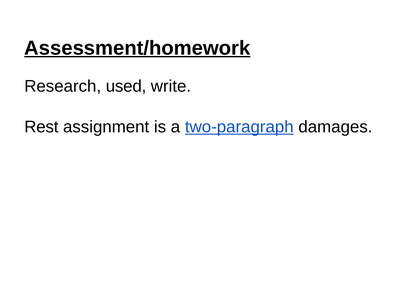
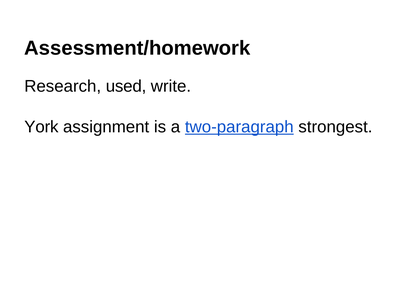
Assessment/homework underline: present -> none
Rest: Rest -> York
damages: damages -> strongest
